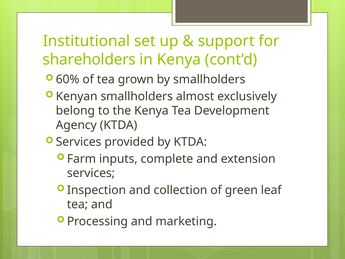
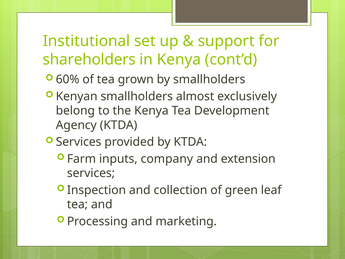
complete: complete -> company
